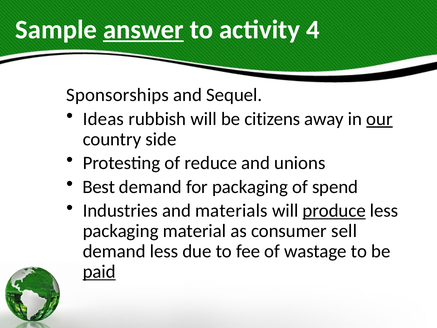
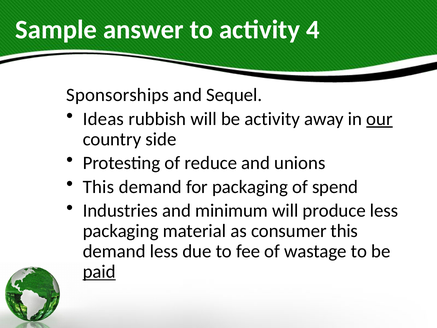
answer underline: present -> none
be citizens: citizens -> activity
Best at (99, 187): Best -> This
materials: materials -> minimum
produce underline: present -> none
consumer sell: sell -> this
